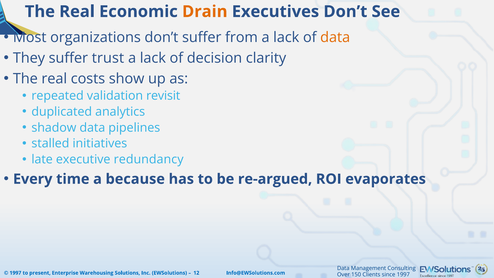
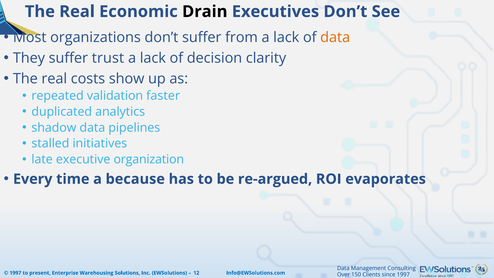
Drain colour: orange -> black
revisit: revisit -> faster
redundancy: redundancy -> organization
